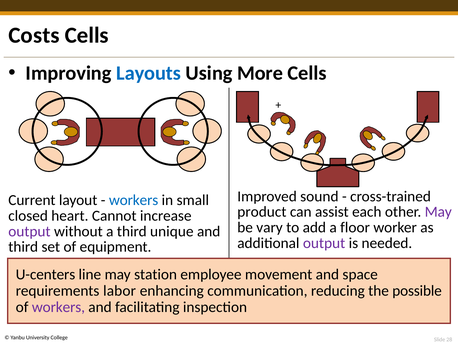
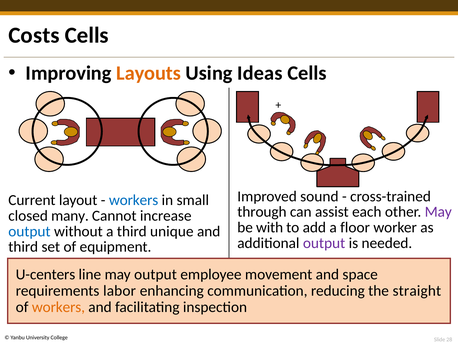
Layouts colour: blue -> orange
More: More -> Ideas
product: product -> through
heart: heart -> many
vary: vary -> with
output at (29, 232) colour: purple -> blue
may station: station -> output
possible: possible -> straight
workers at (58, 308) colour: purple -> orange
